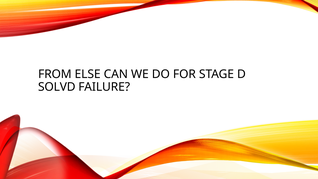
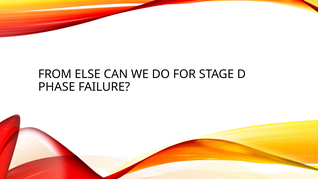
SOLVD: SOLVD -> PHASE
